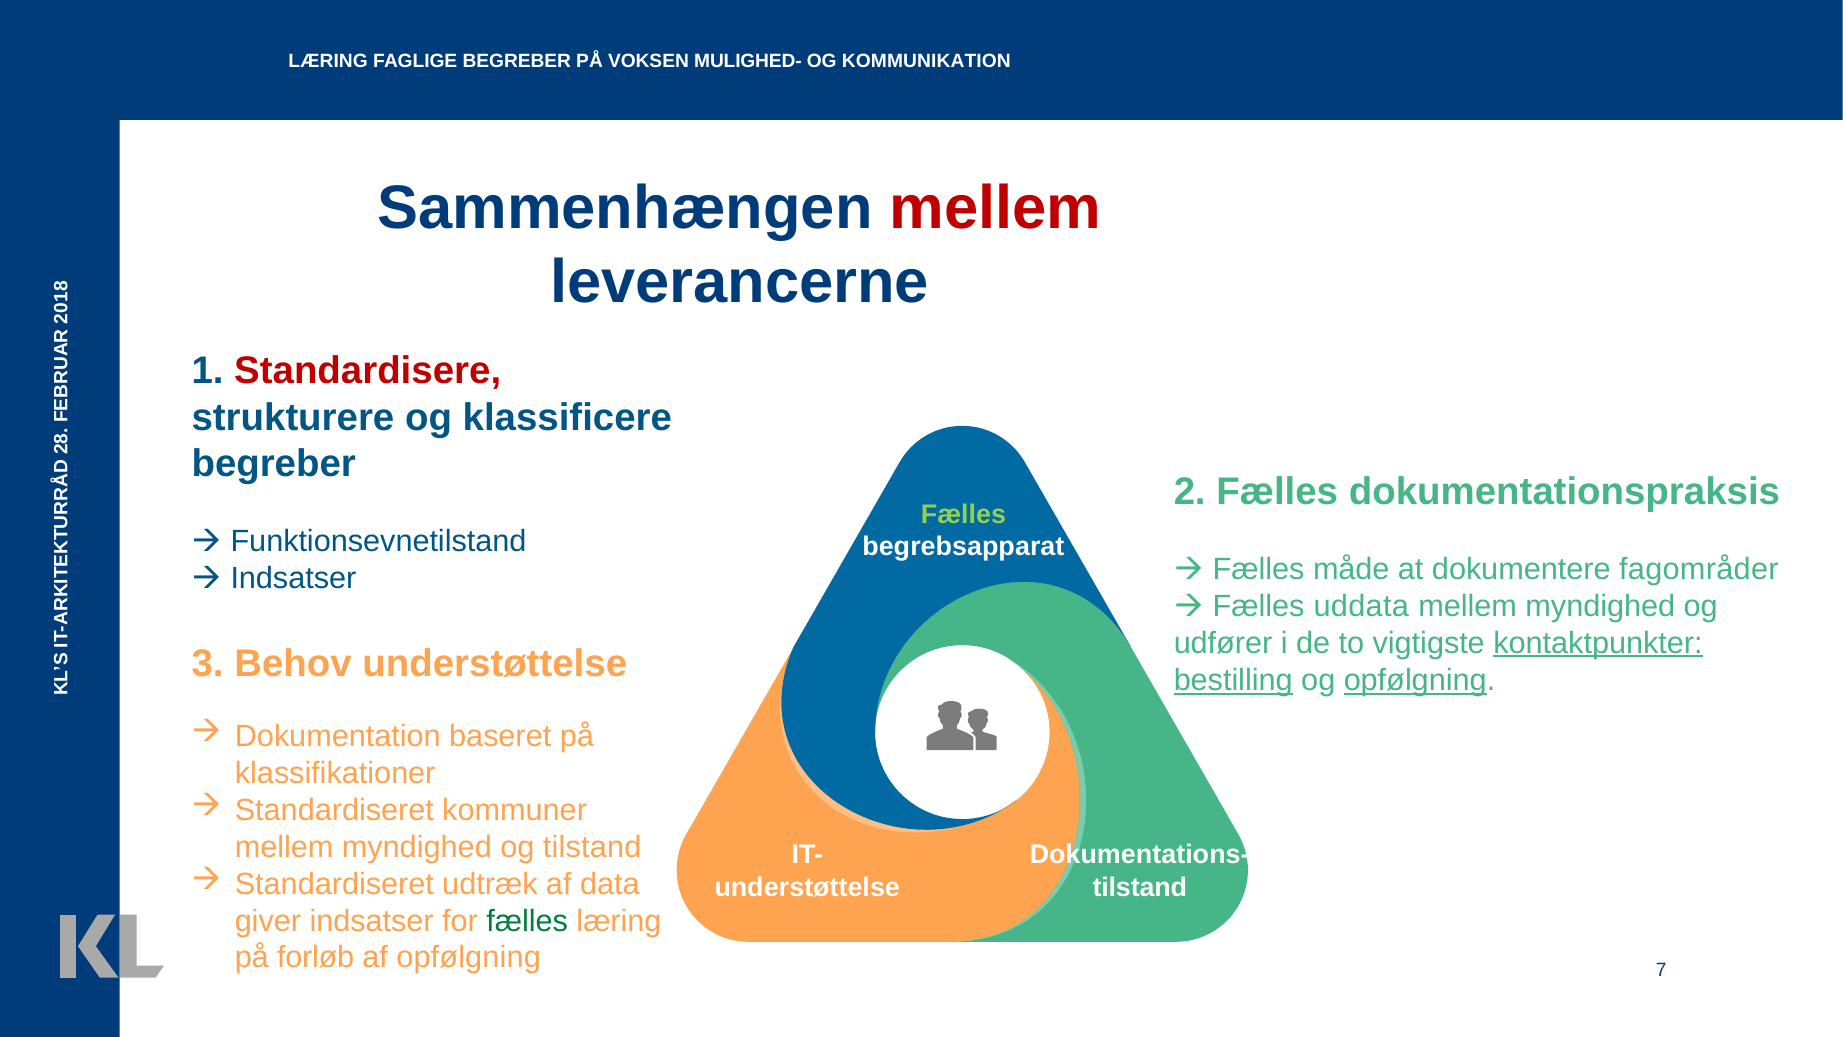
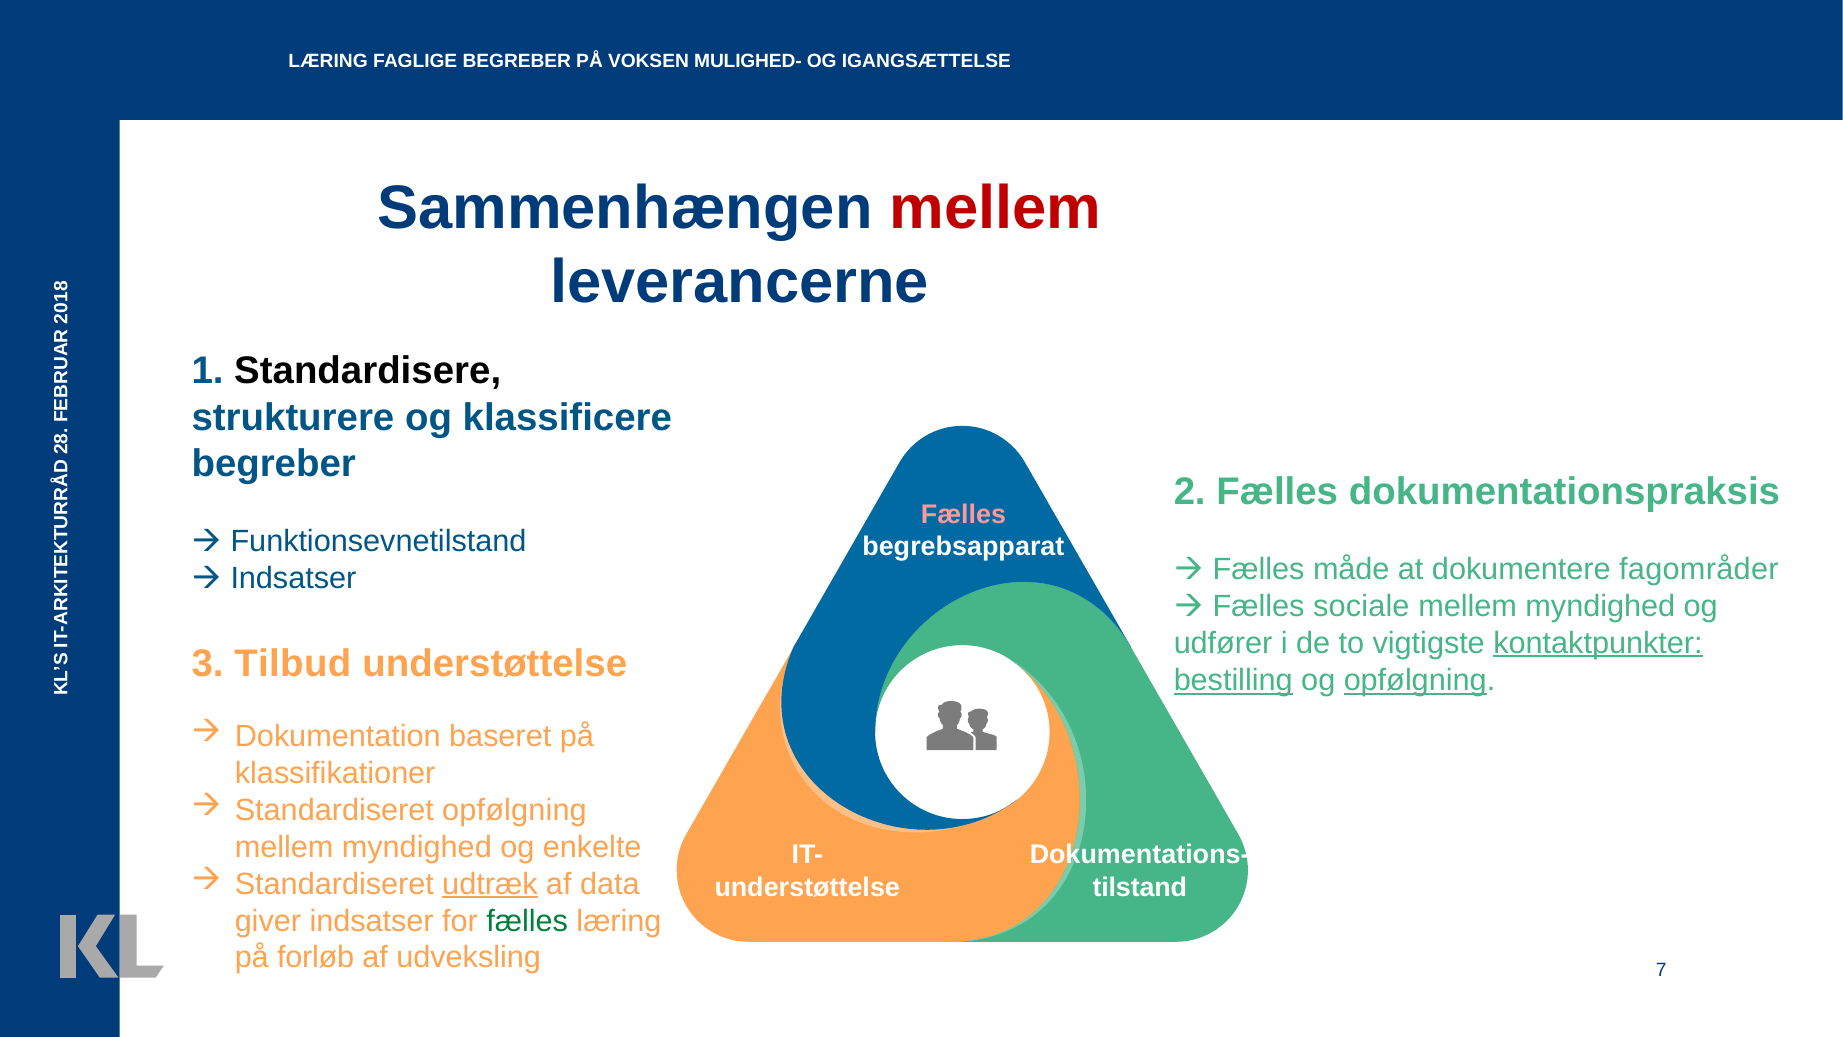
KOMMUNIKATION: KOMMUNIKATION -> IGANGSÆTTELSE
Standardisere colour: red -> black
Fælles at (963, 515) colour: light green -> pink
uddata: uddata -> sociale
Behov: Behov -> Tilbud
Standardiseret kommuner: kommuner -> opfølgning
og tilstand: tilstand -> enkelte
udtræk underline: none -> present
af opfølgning: opfølgning -> udveksling
